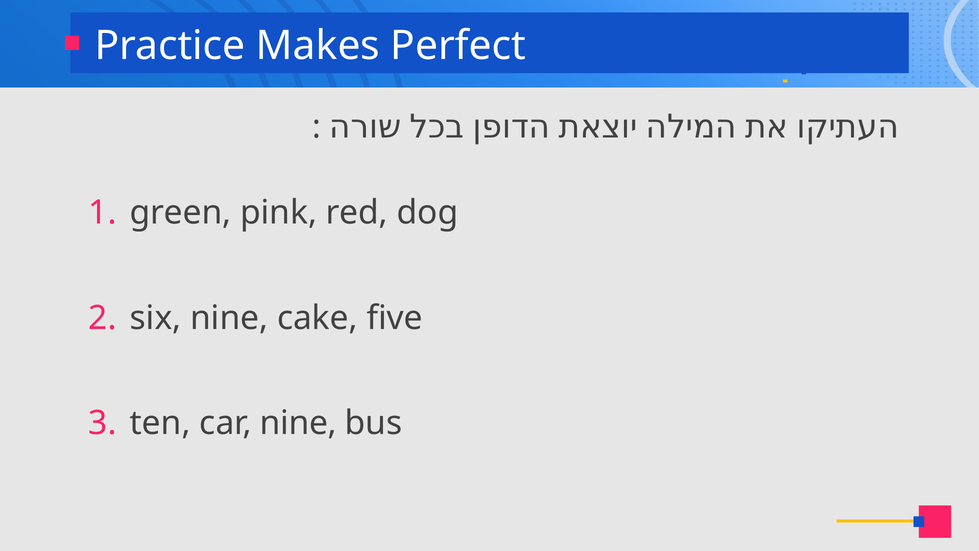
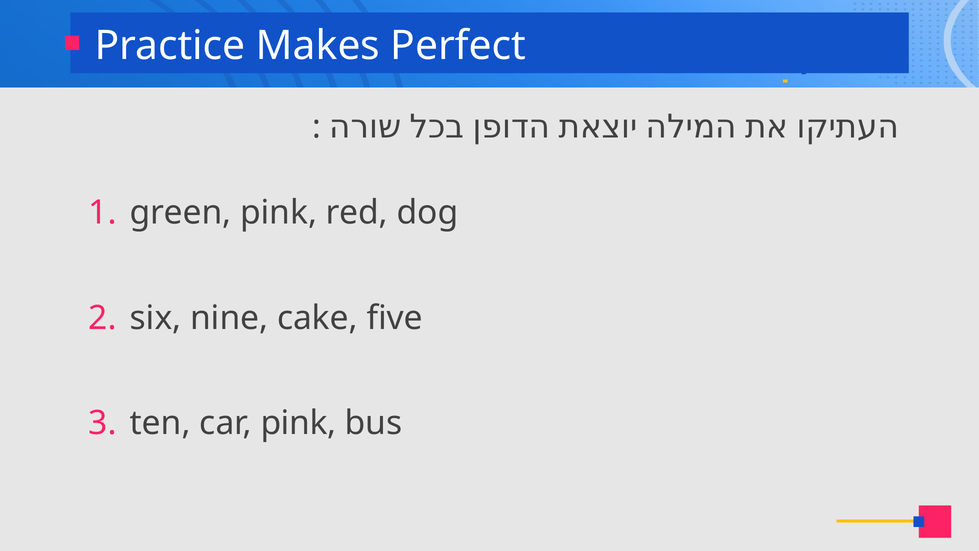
car nine: nine -> pink
